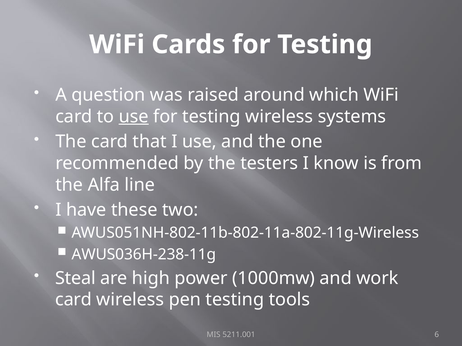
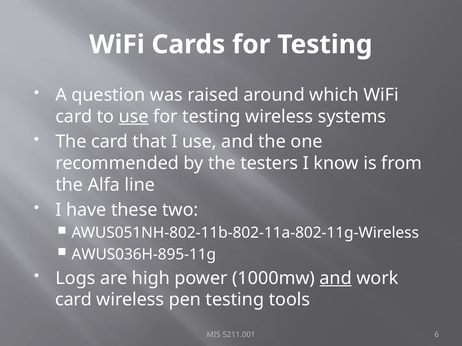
AWUS036H-238-11g: AWUS036H-238-11g -> AWUS036H-895-11g
Steal: Steal -> Logs
and at (336, 279) underline: none -> present
